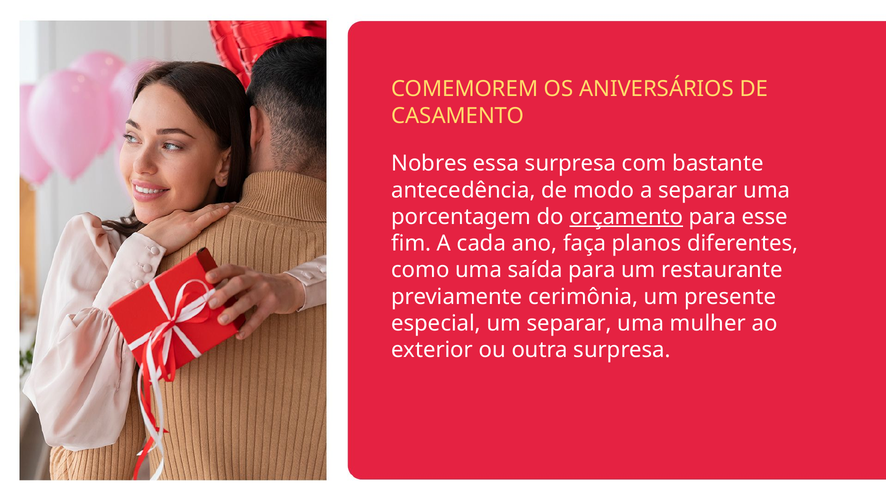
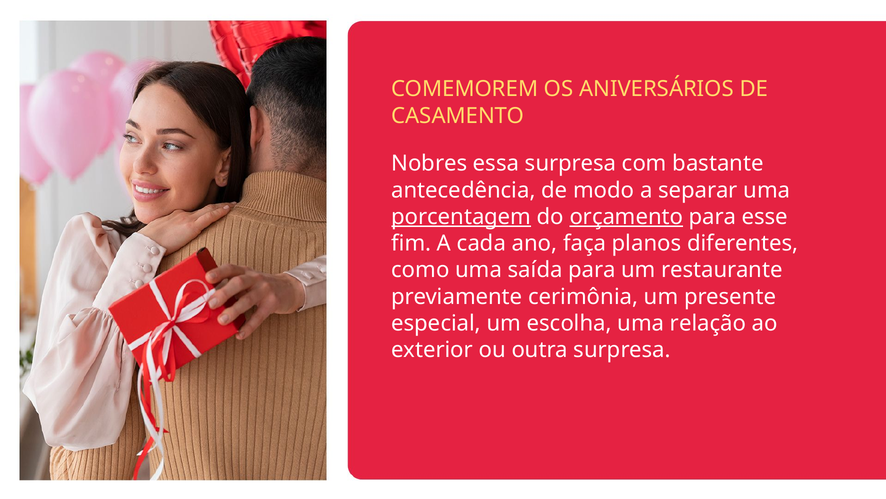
porcentagem underline: none -> present
um separar: separar -> escolha
mulher: mulher -> relação
